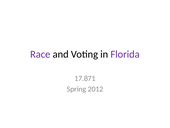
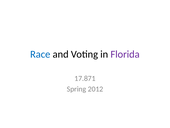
Race colour: purple -> blue
